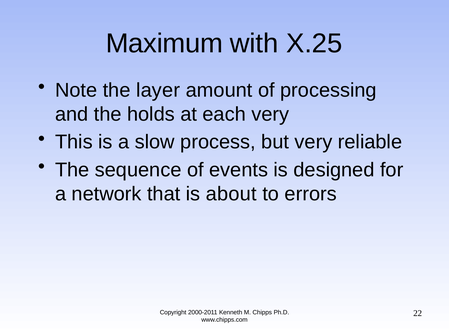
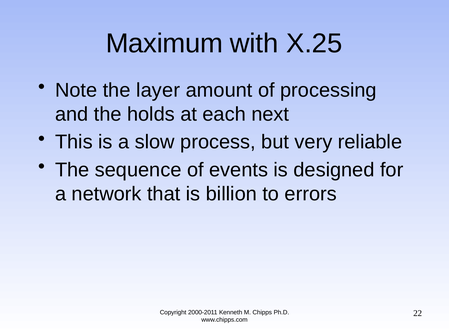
each very: very -> next
about: about -> billion
